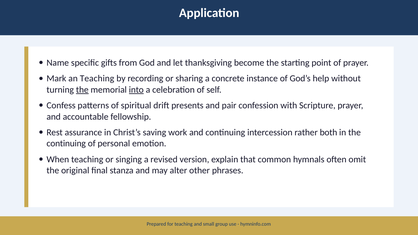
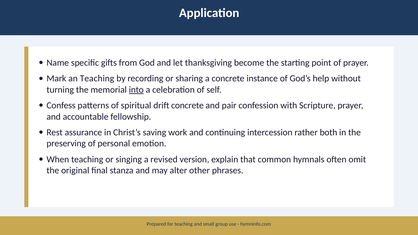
the at (82, 90) underline: present -> none
drift presents: presents -> concrete
continuing at (66, 144): continuing -> preserving
